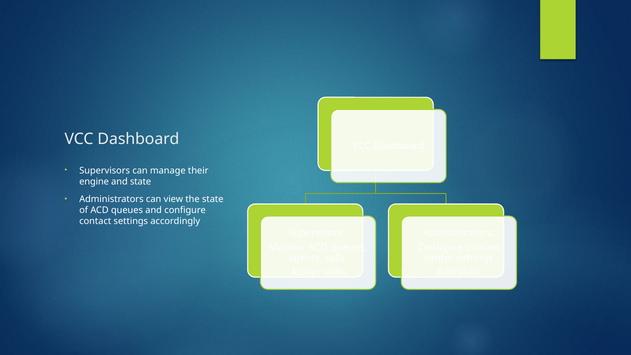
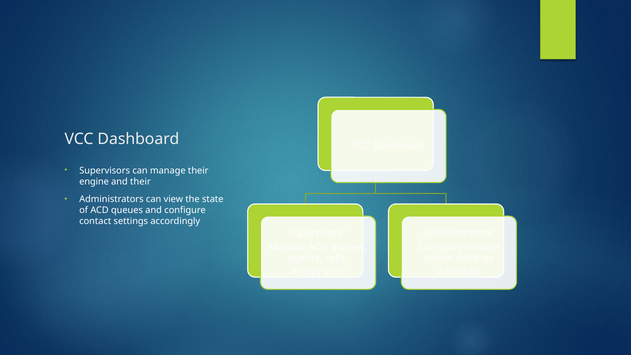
and state: state -> their
